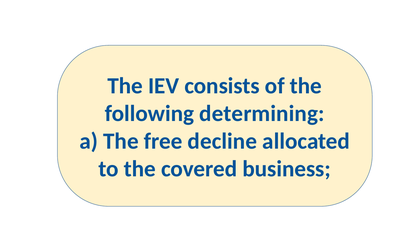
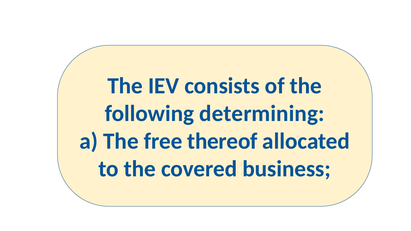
decline: decline -> thereof
